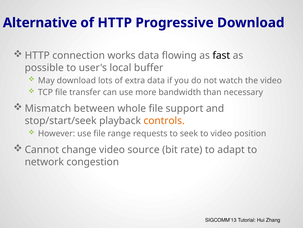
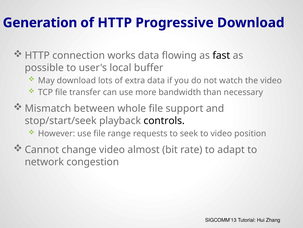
Alternative: Alternative -> Generation
controls colour: orange -> black
source: source -> almost
